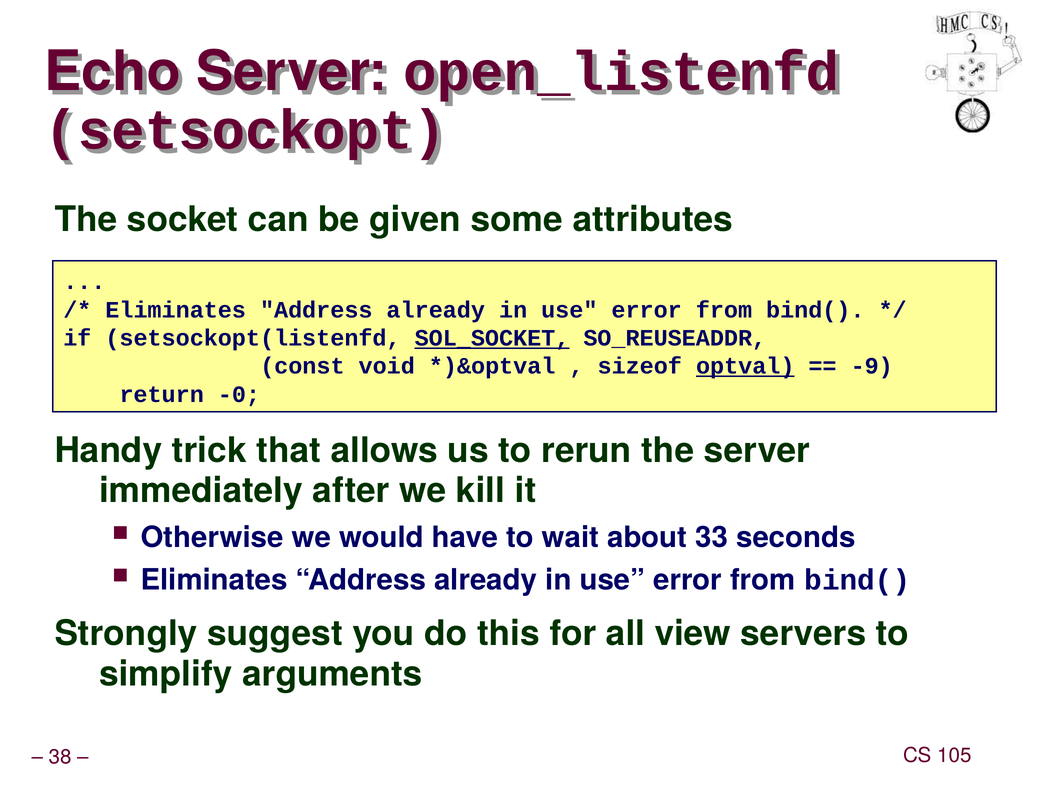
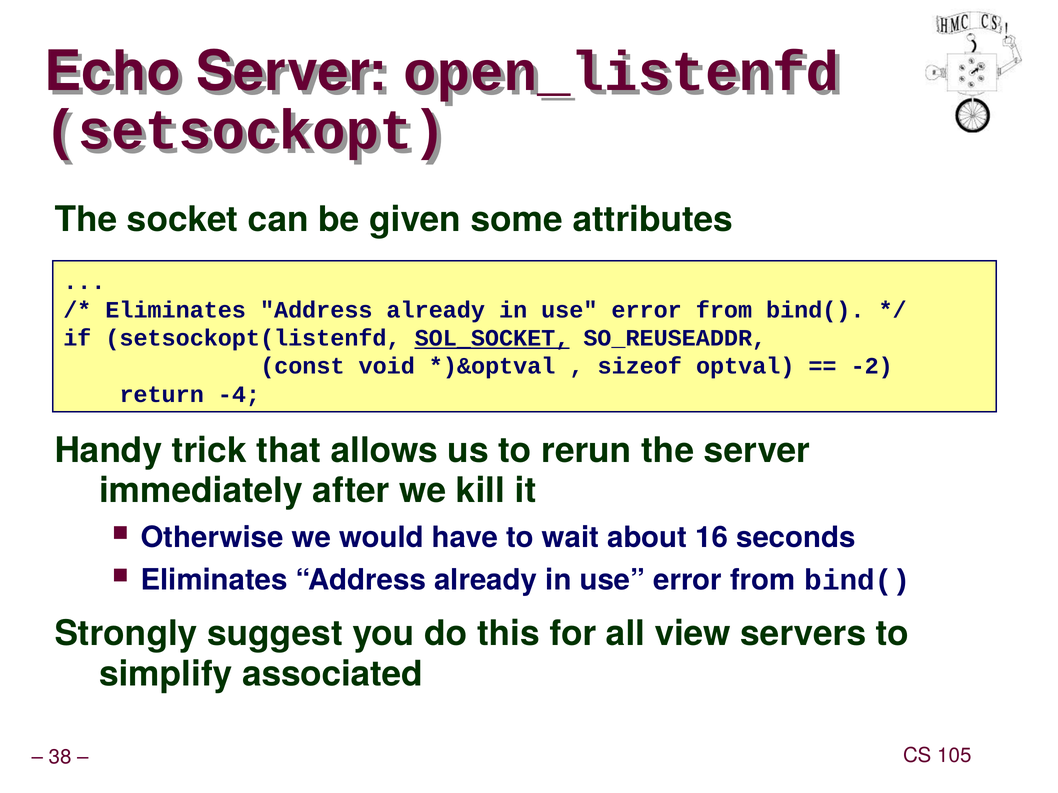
optval underline: present -> none
-9: -9 -> -2
-0: -0 -> -4
33: 33 -> 16
arguments: arguments -> associated
